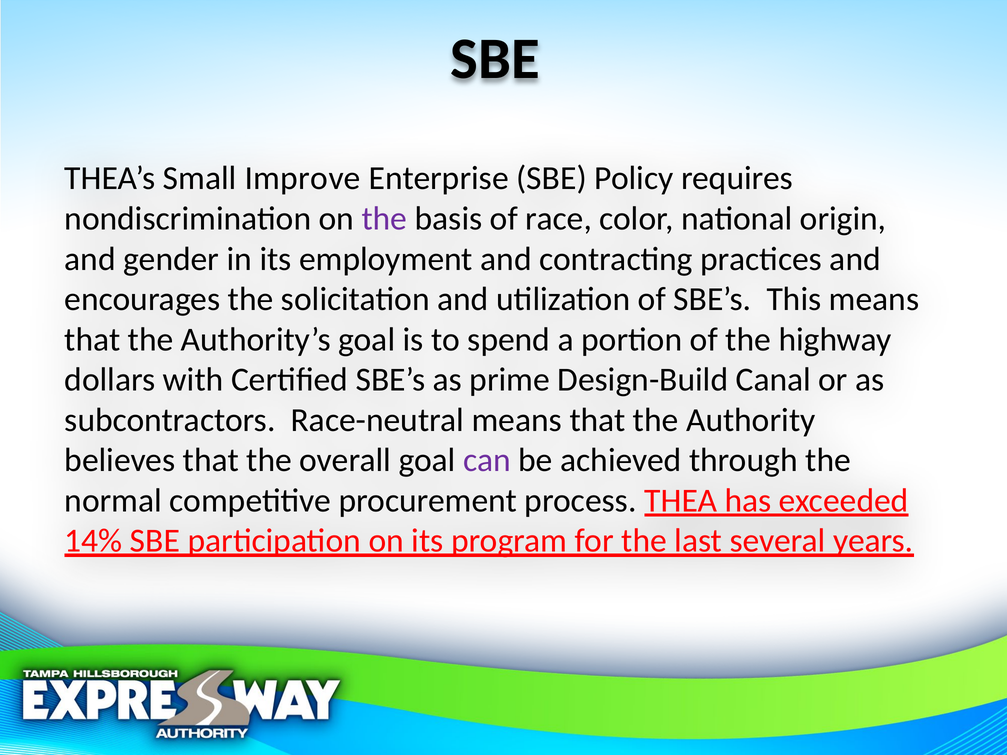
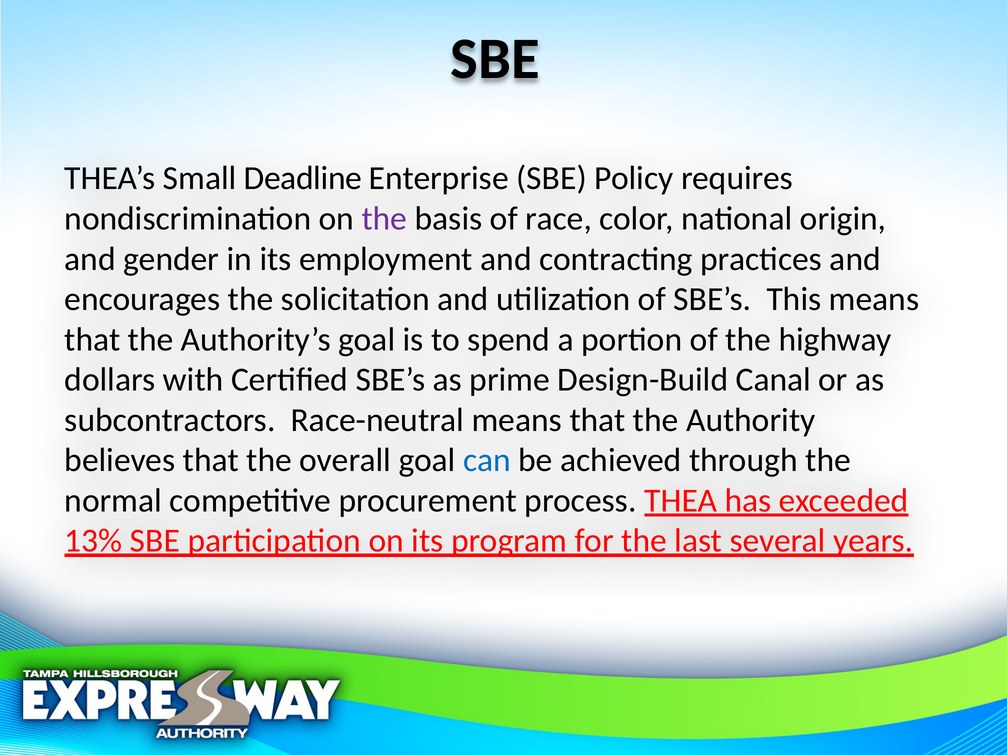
Improve: Improve -> Deadline
can colour: purple -> blue
14%: 14% -> 13%
